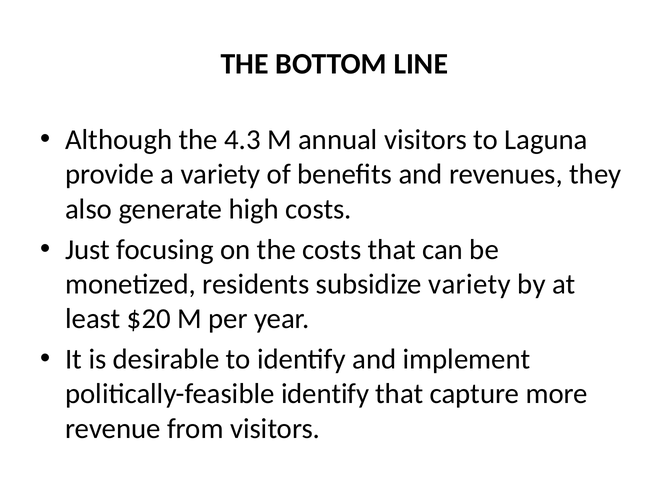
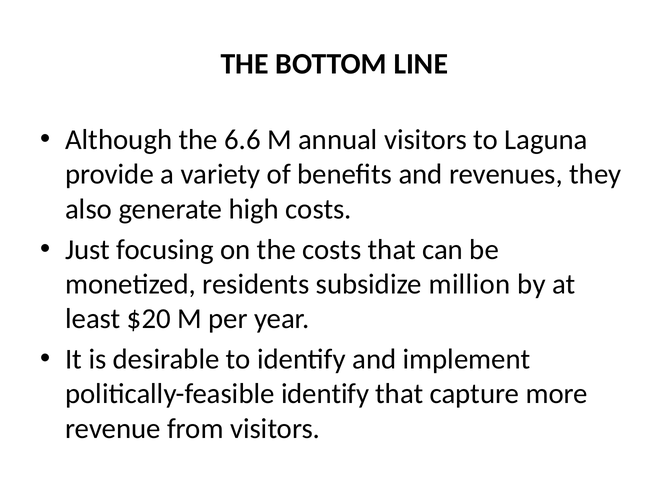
4.3: 4.3 -> 6.6
subsidize variety: variety -> million
